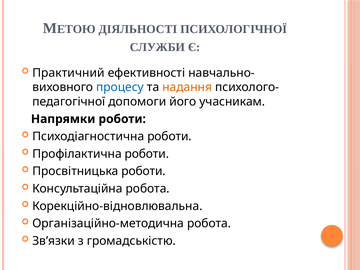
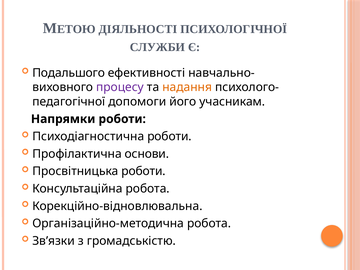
Практичний: Практичний -> Подальшого
процесу colour: blue -> purple
Профілактична роботи: роботи -> основи
